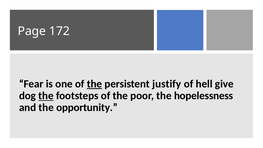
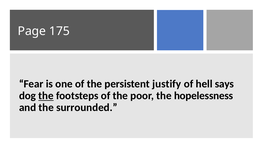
172: 172 -> 175
the at (94, 84) underline: present -> none
give: give -> says
opportunity: opportunity -> surrounded
